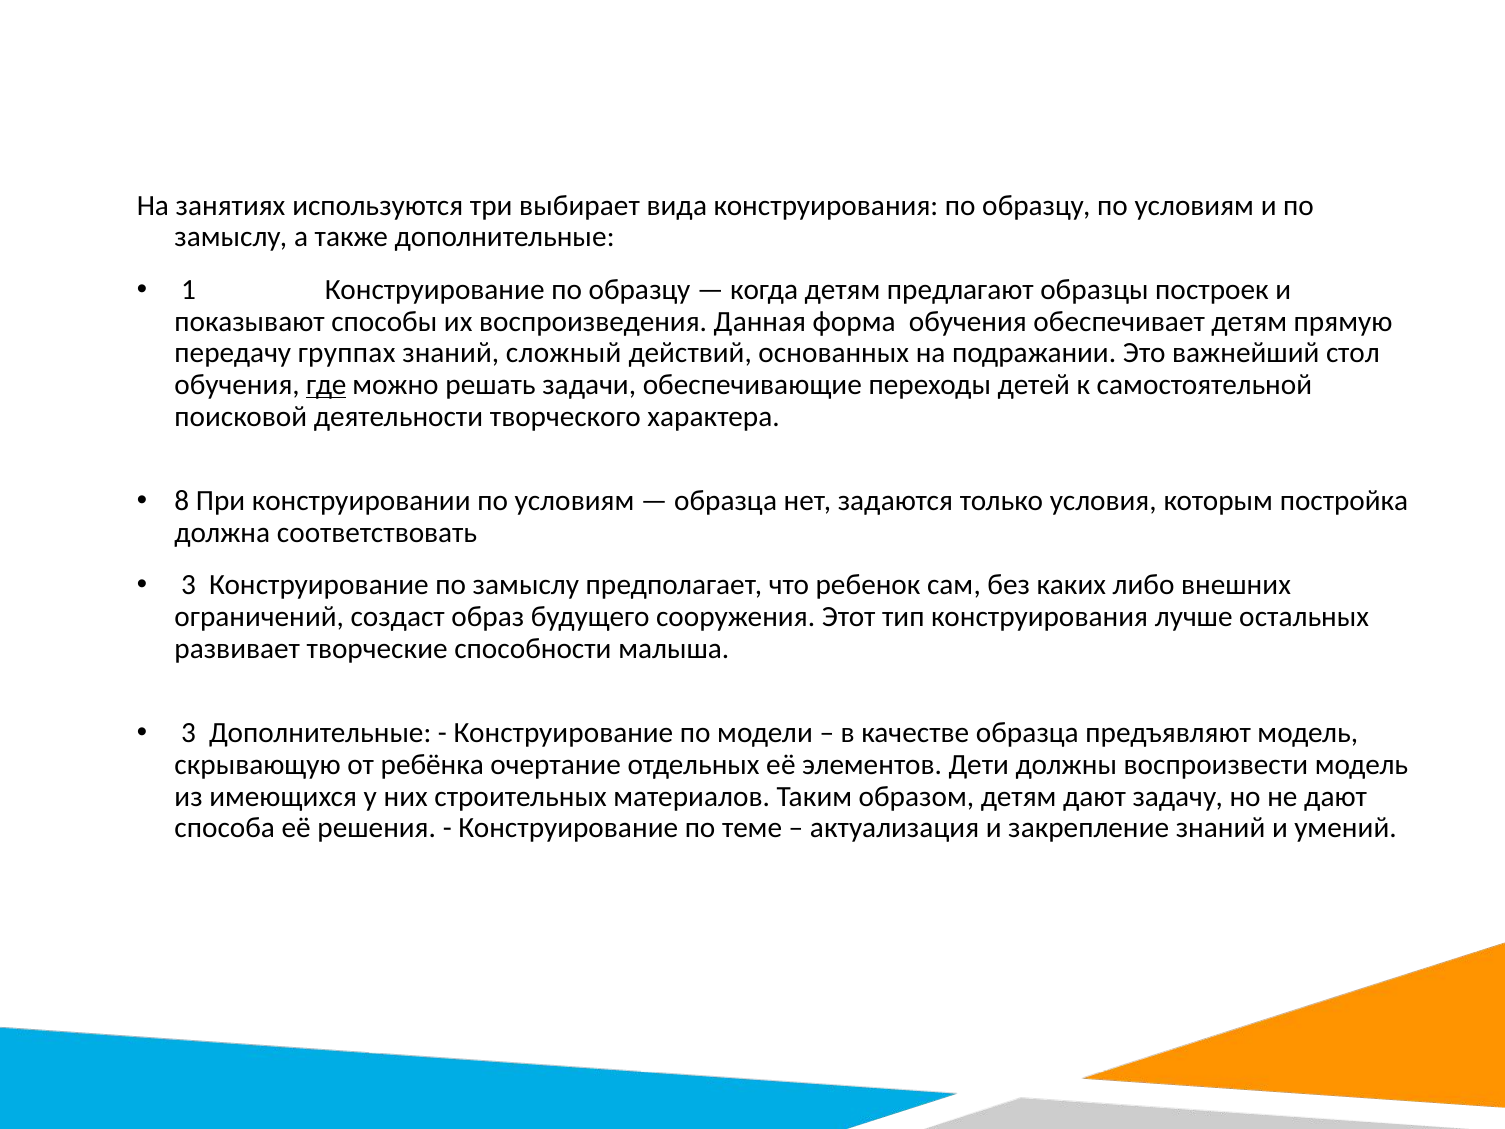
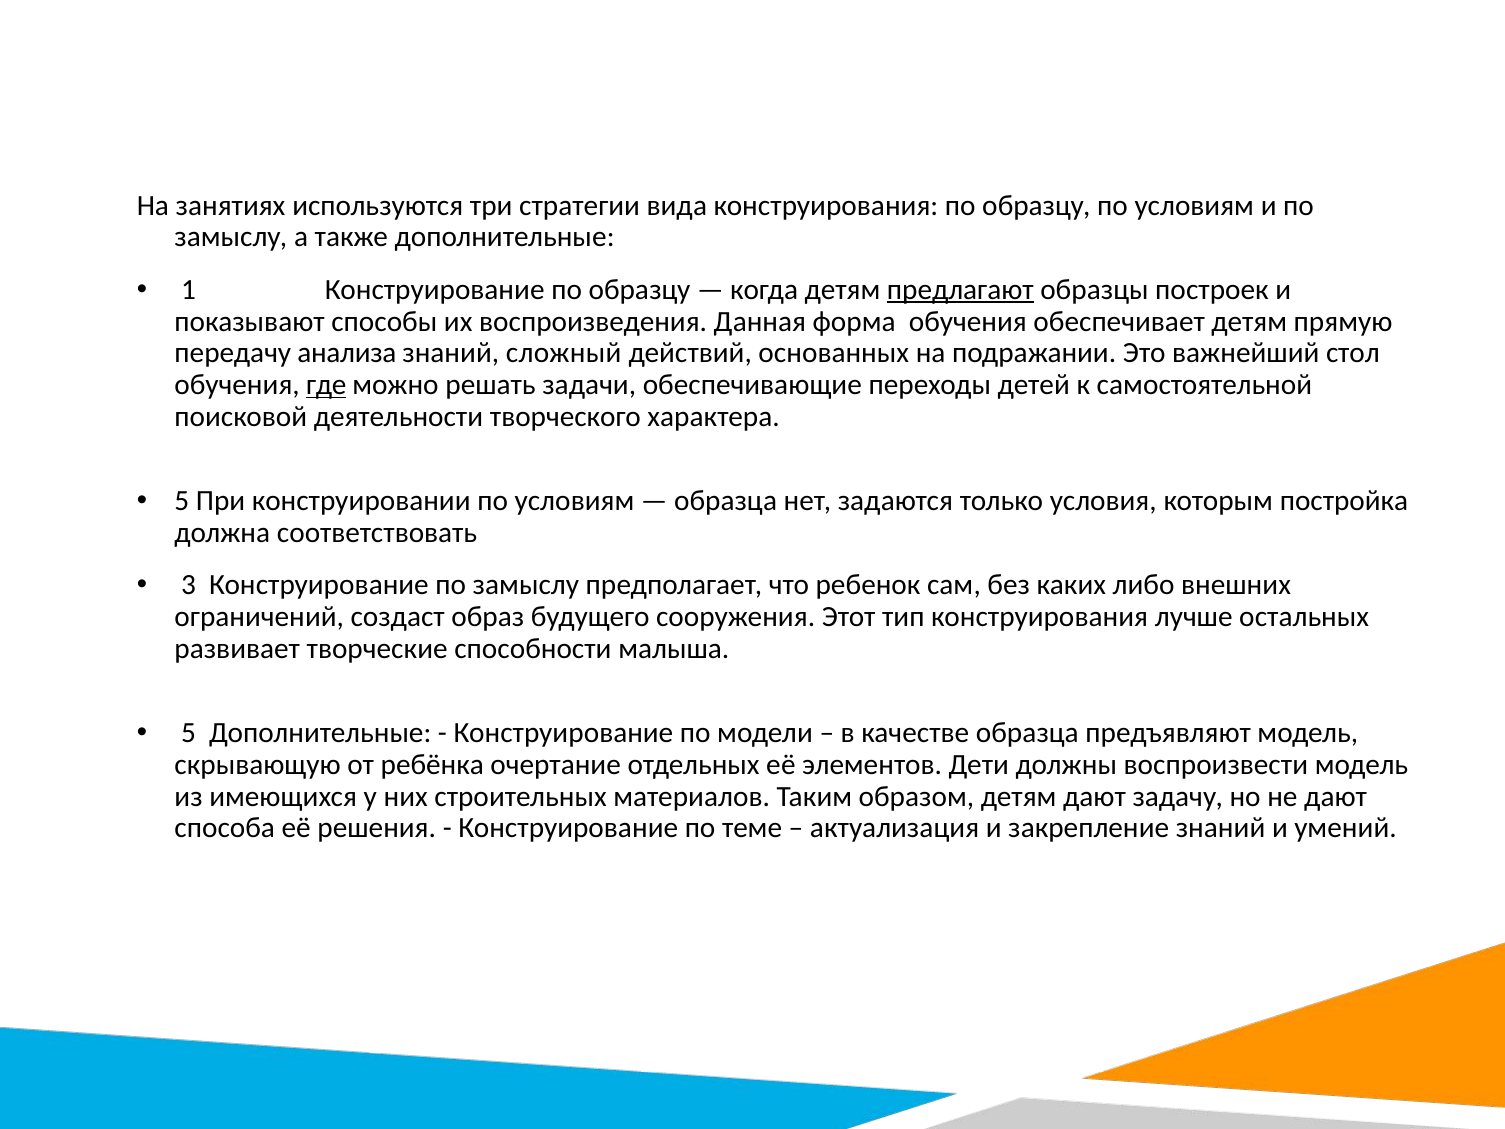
выбирает: выбирает -> стратегии
предлагают underline: none -> present
группах: группах -> анализа
8 at (182, 501): 8 -> 5
3 at (188, 733): 3 -> 5
